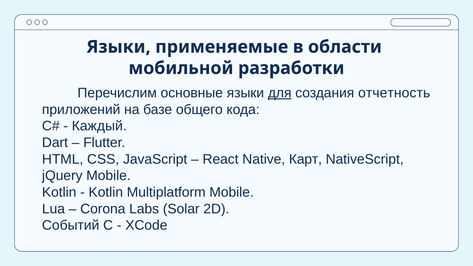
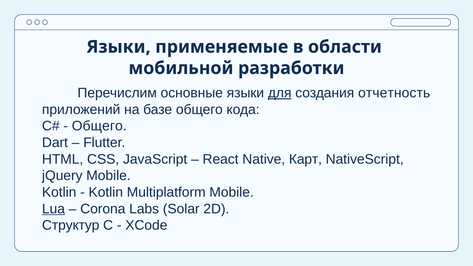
Каждый at (99, 126): Каждый -> Общего
Lua underline: none -> present
Событий: Событий -> Структур
